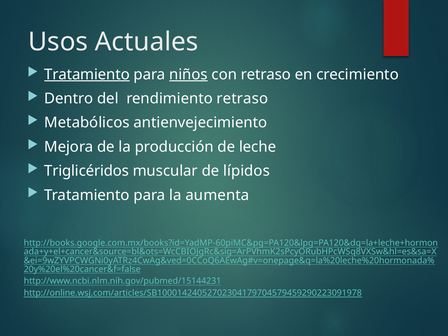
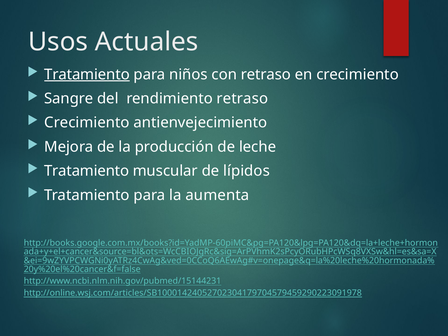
niños underline: present -> none
Dentro: Dentro -> Sangre
Metabólicos at (87, 123): Metabólicos -> Crecimiento
Triglicéridos at (87, 171): Triglicéridos -> Tratamiento
